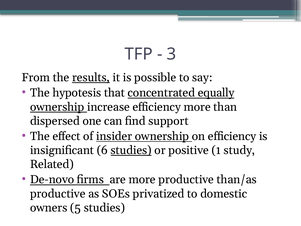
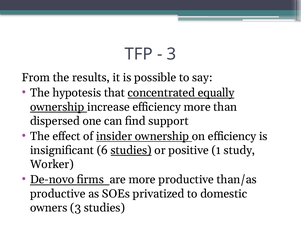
results underline: present -> none
Related: Related -> Worker
owners 5: 5 -> 3
